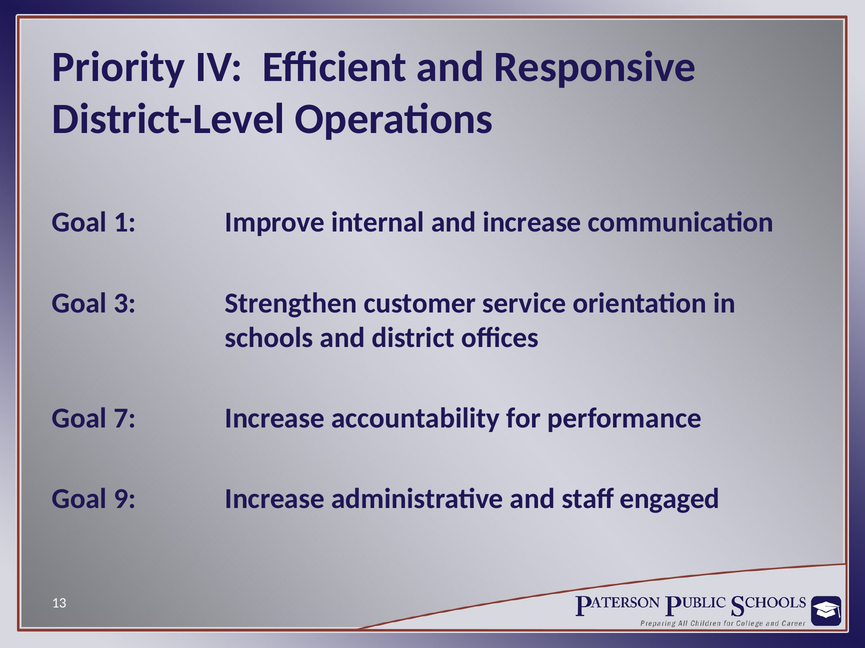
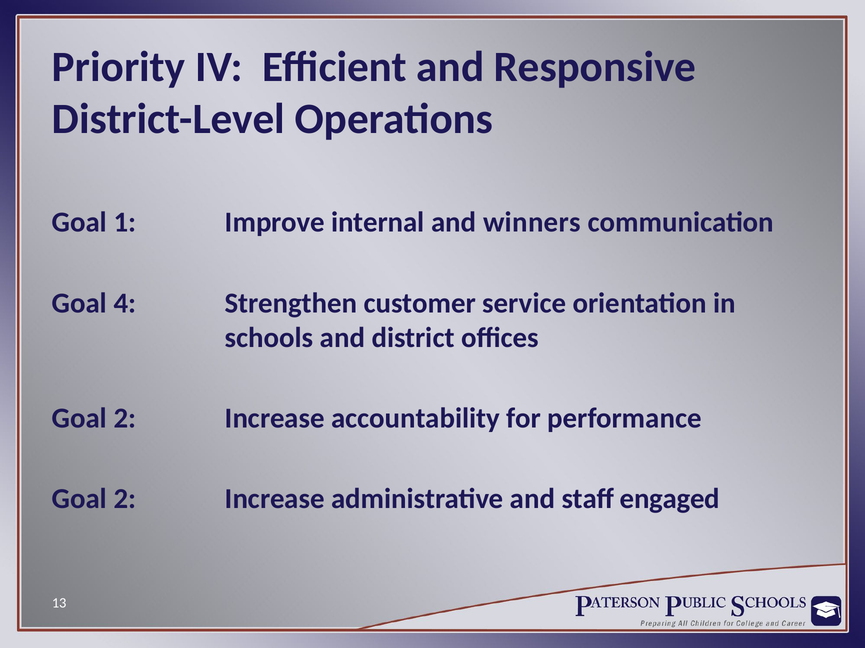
and increase: increase -> winners
3: 3 -> 4
7 at (125, 419): 7 -> 2
9 at (125, 499): 9 -> 2
